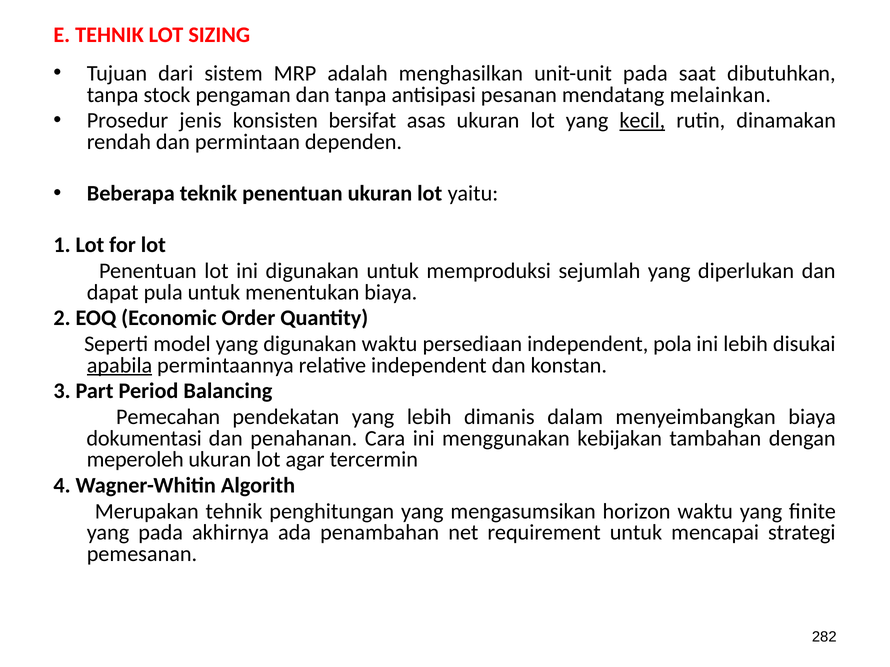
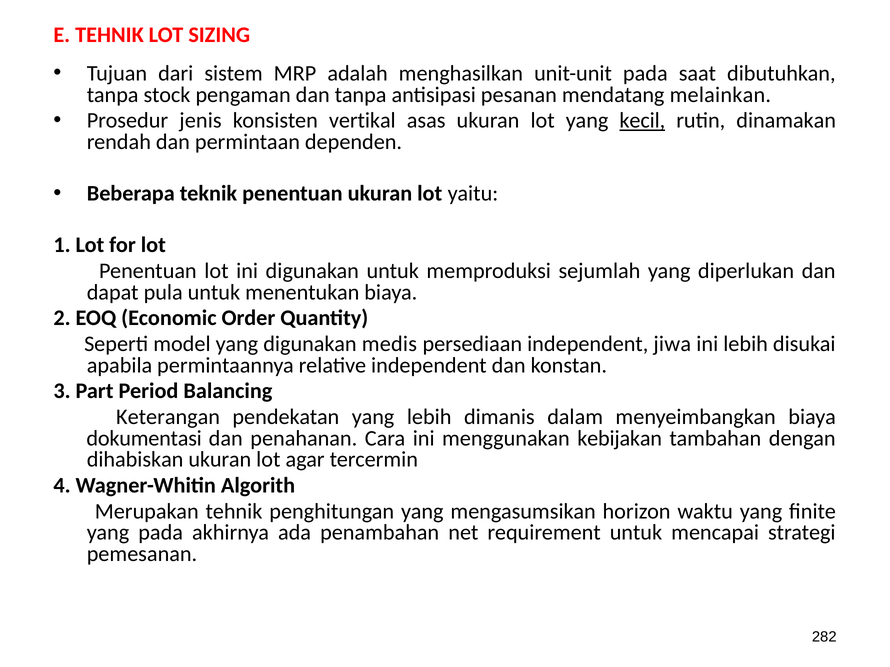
bersifat: bersifat -> vertikal
digunakan waktu: waktu -> medis
pola: pola -> jiwa
apabila underline: present -> none
Pemecahan: Pemecahan -> Keterangan
meperoleh: meperoleh -> dihabiskan
